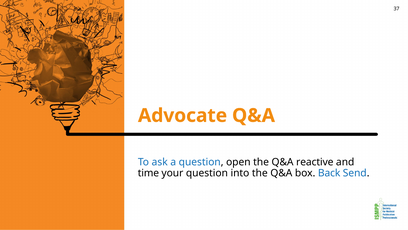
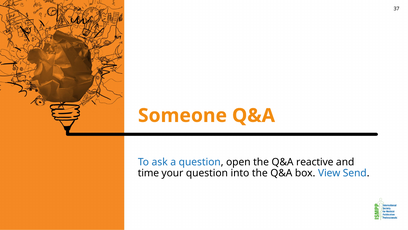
Advocate: Advocate -> Someone
Back: Back -> View
